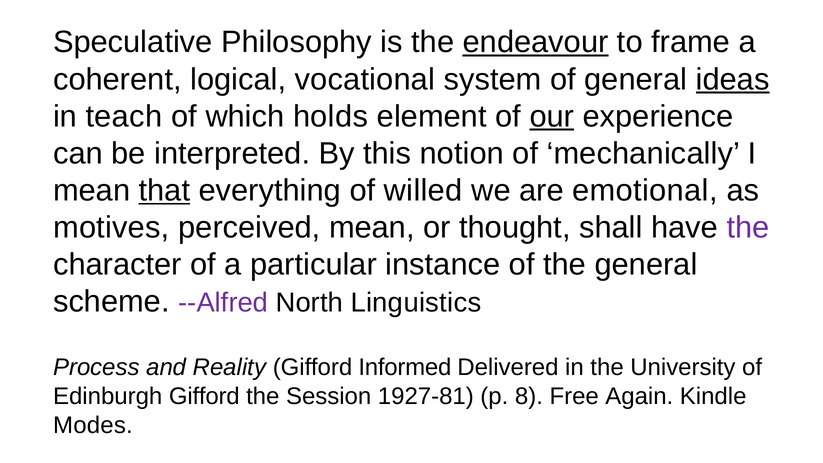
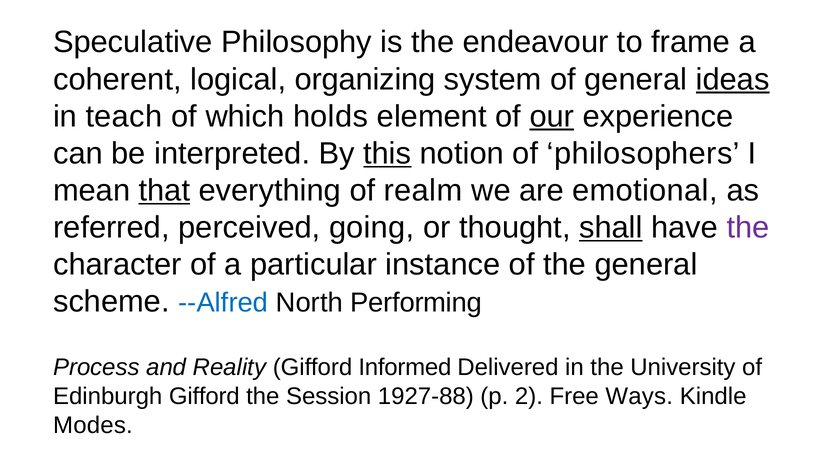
endeavour underline: present -> none
vocational: vocational -> organizing
this underline: none -> present
mechanically: mechanically -> philosophers
willed: willed -> realm
motives: motives -> referred
perceived mean: mean -> going
shall underline: none -> present
--Alfred colour: purple -> blue
Linguistics: Linguistics -> Performing
1927-81: 1927-81 -> 1927-88
8: 8 -> 2
Again: Again -> Ways
